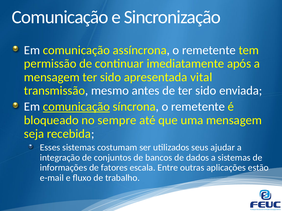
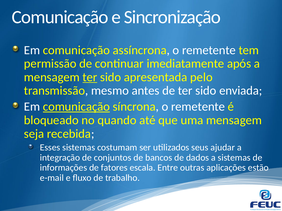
ter at (90, 77) underline: none -> present
vital: vital -> pelo
sempre: sempre -> quando
